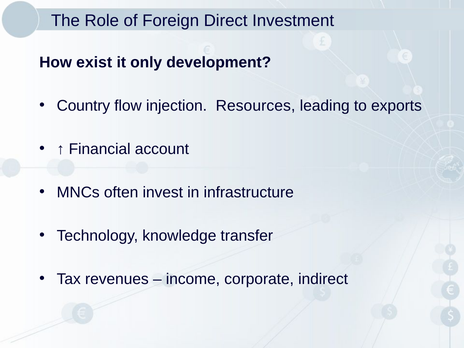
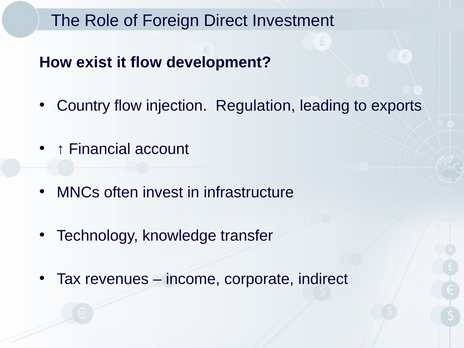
it only: only -> flow
Resources: Resources -> Regulation
